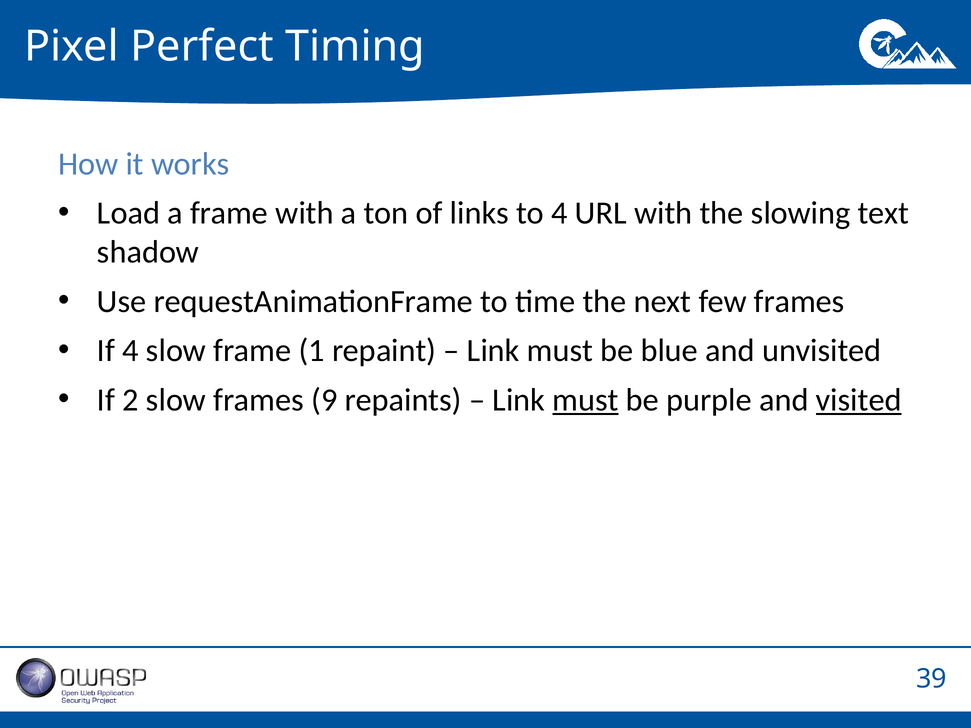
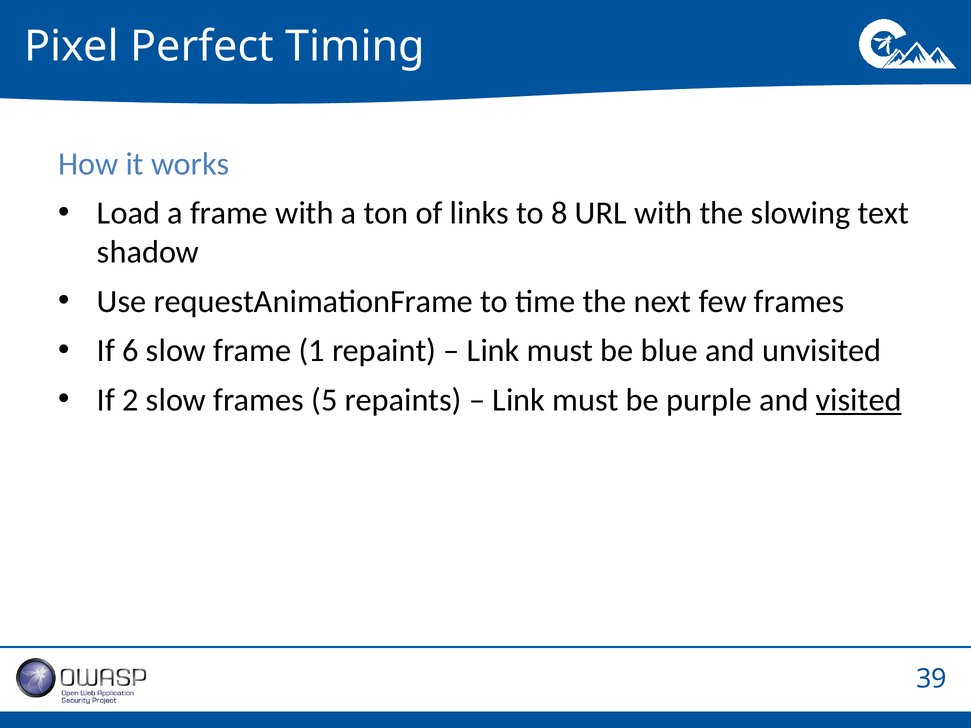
to 4: 4 -> 8
If 4: 4 -> 6
9: 9 -> 5
must at (585, 400) underline: present -> none
